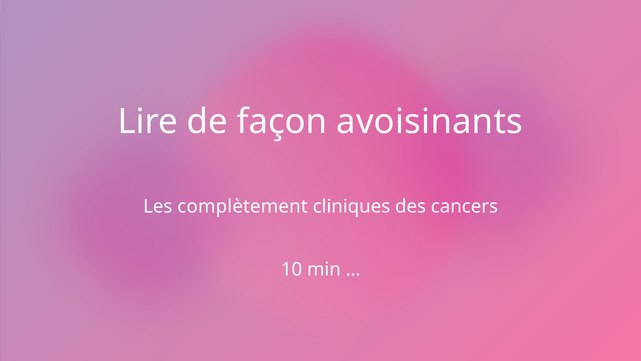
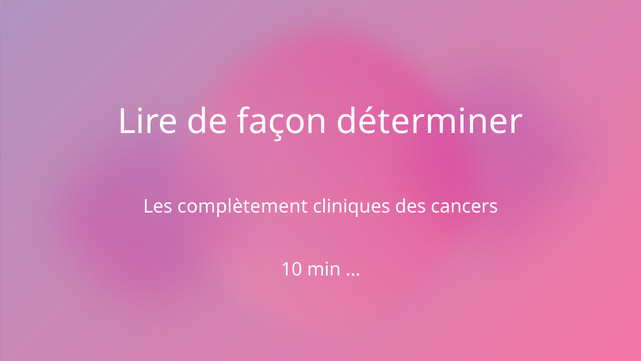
avoisinants: avoisinants -> déterminer
